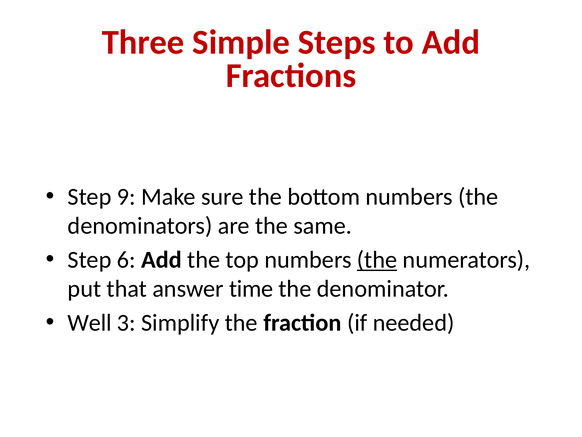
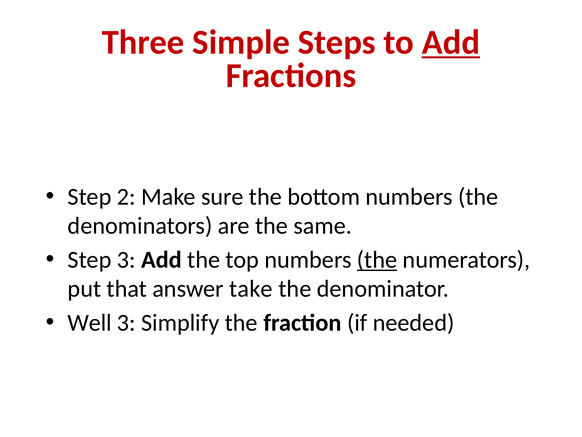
Add at (451, 42) underline: none -> present
9: 9 -> 2
Step 6: 6 -> 3
time: time -> take
